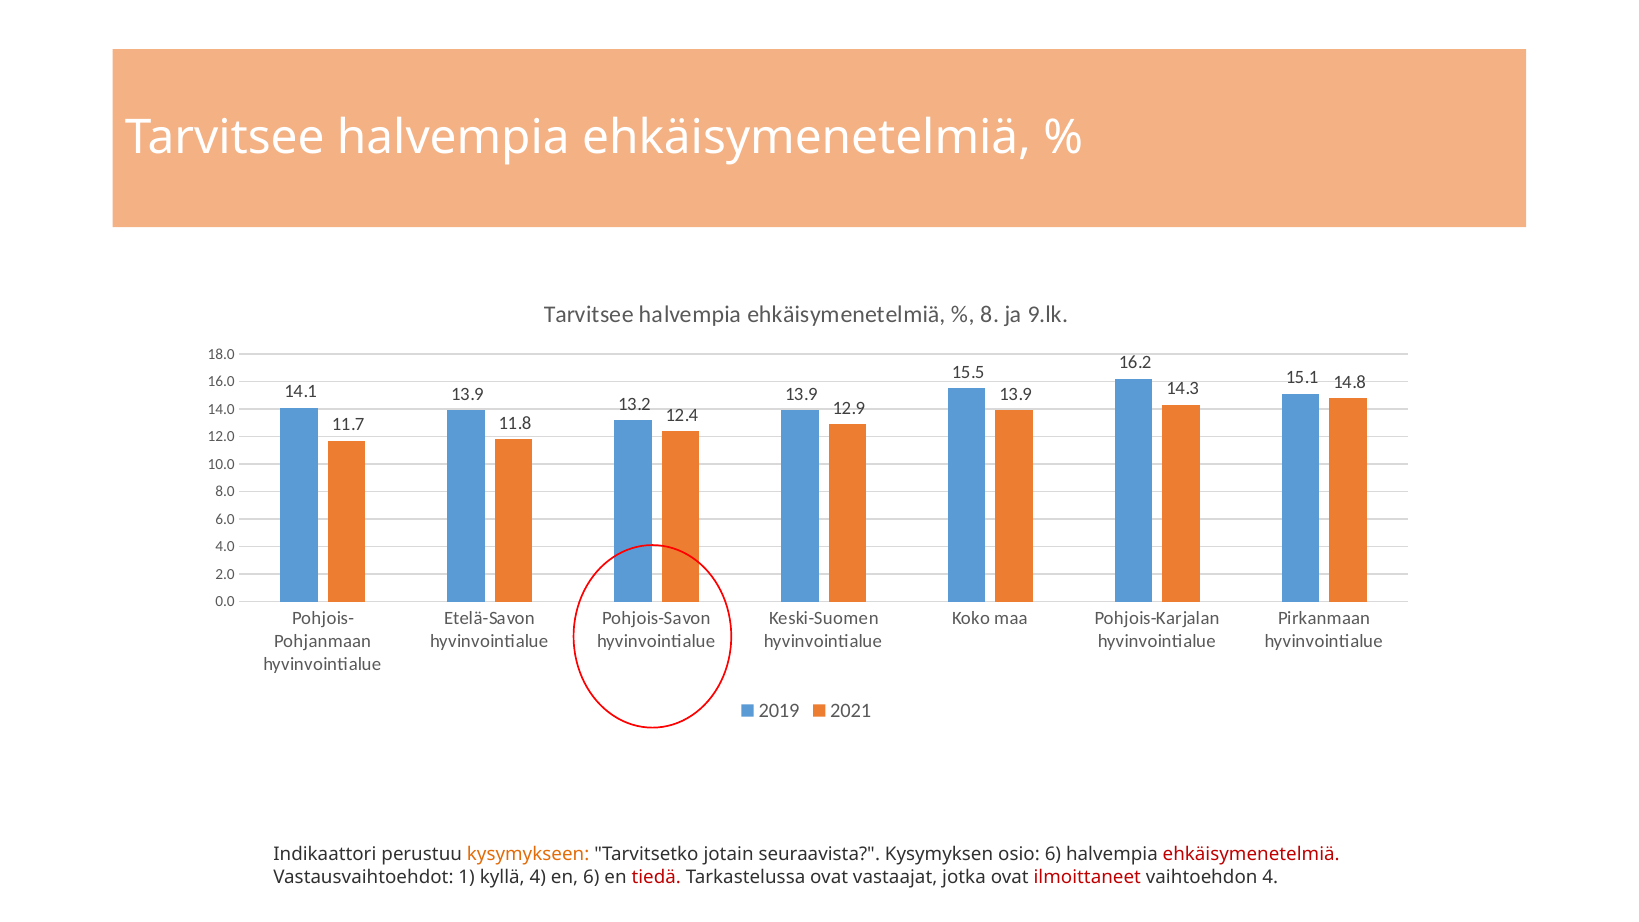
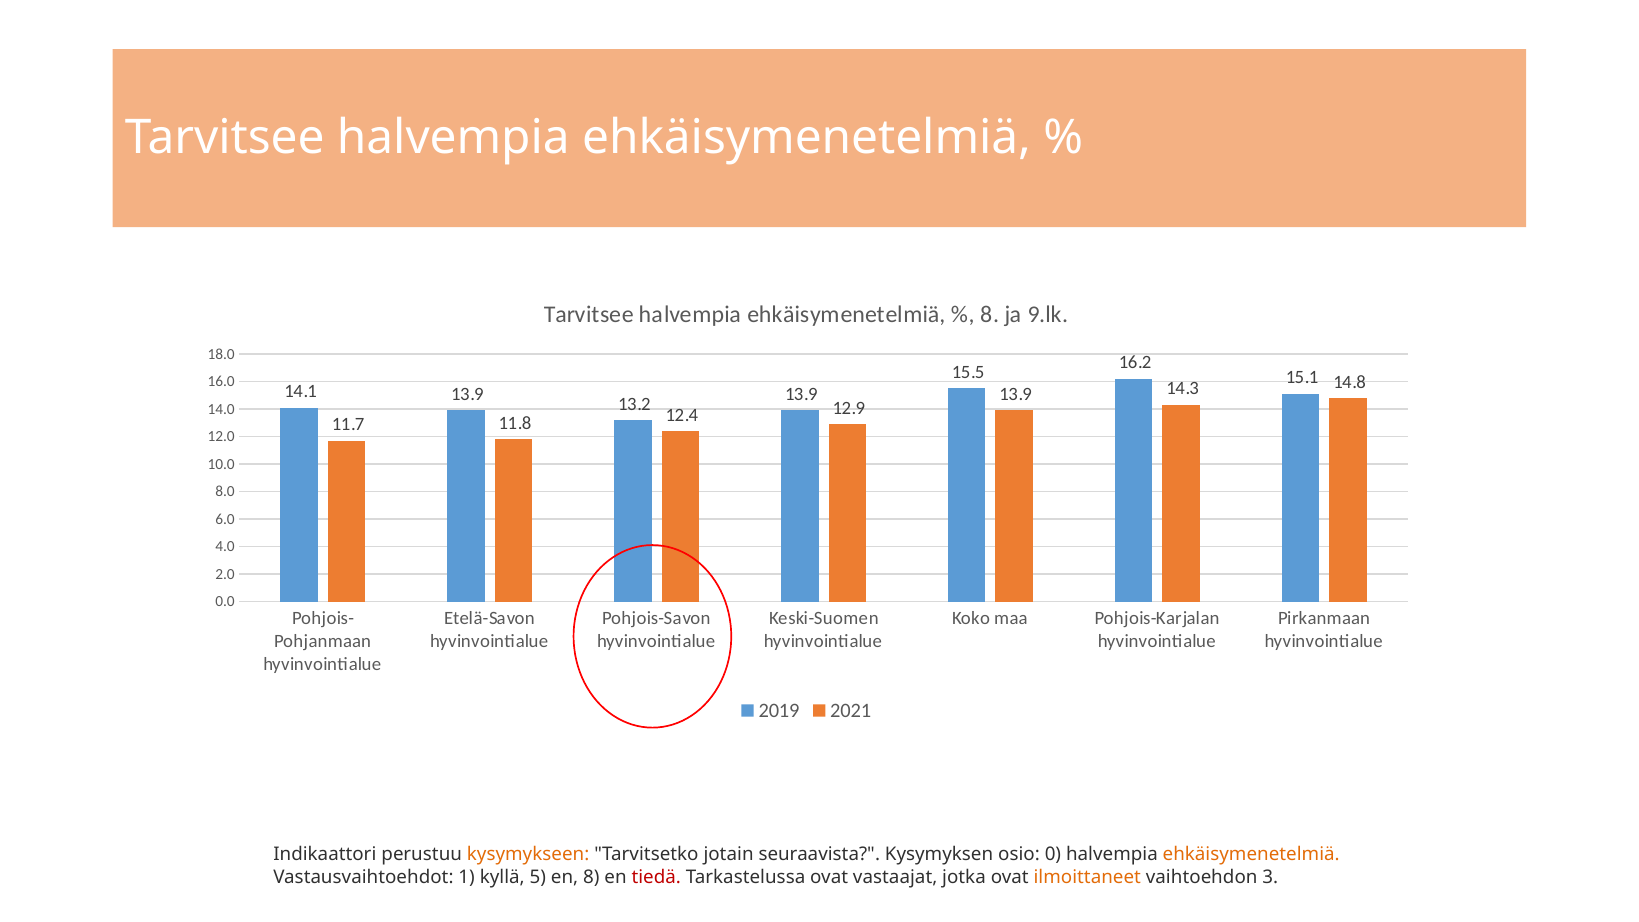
osio 6: 6 -> 0
ehkäisymenetelmiä at (1251, 855) colour: red -> orange
kyllä 4: 4 -> 5
en 6: 6 -> 8
ilmoittaneet colour: red -> orange
vaihtoehdon 4: 4 -> 3
